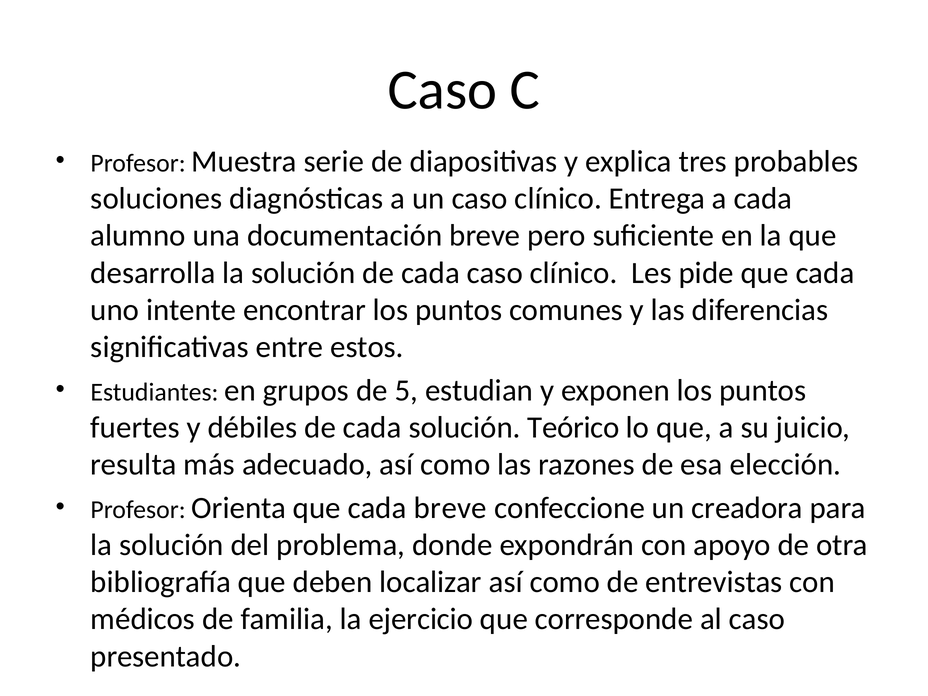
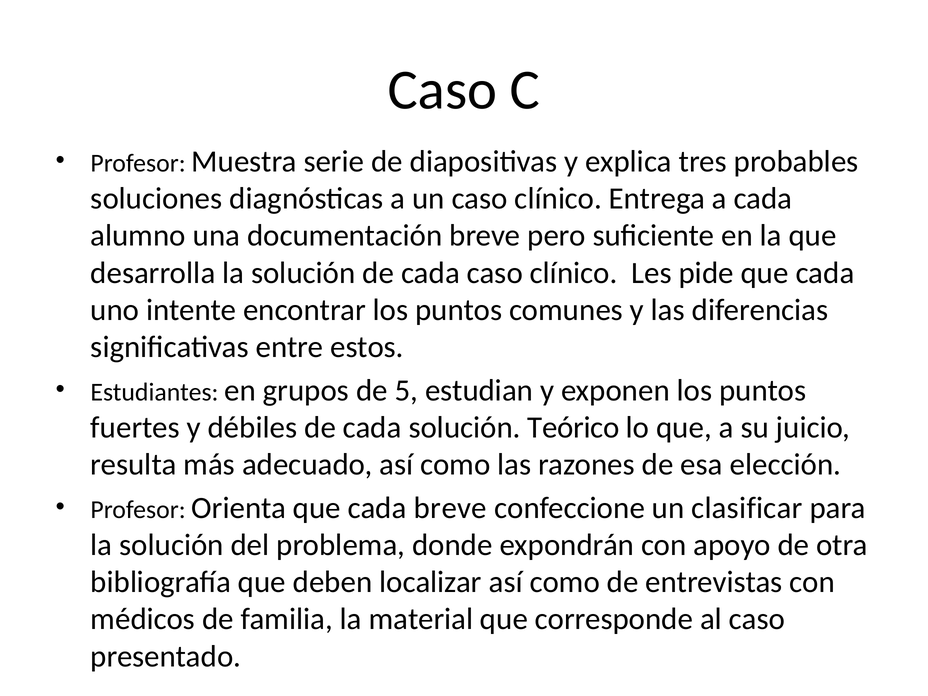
creadora: creadora -> clasificar
ejercicio: ejercicio -> material
